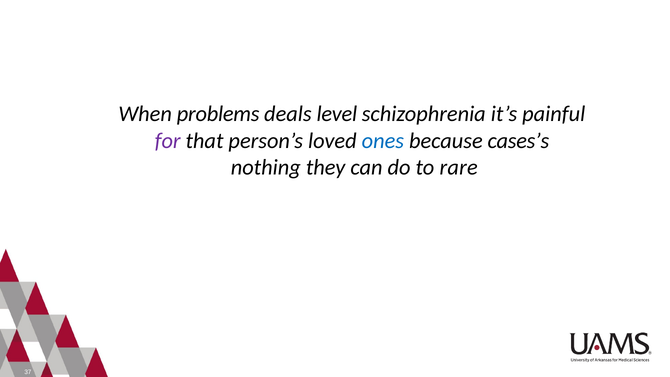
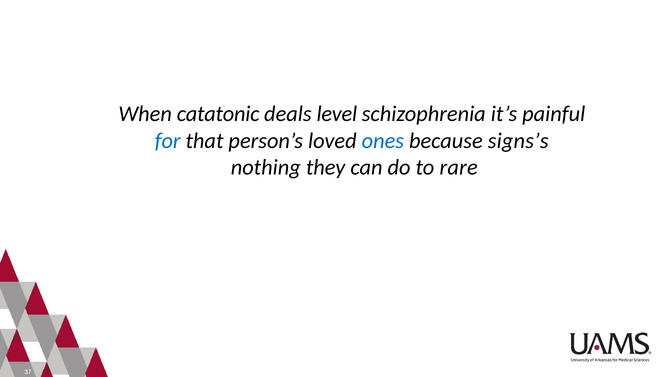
problems: problems -> catatonic
for colour: purple -> blue
cases’s: cases’s -> signs’s
